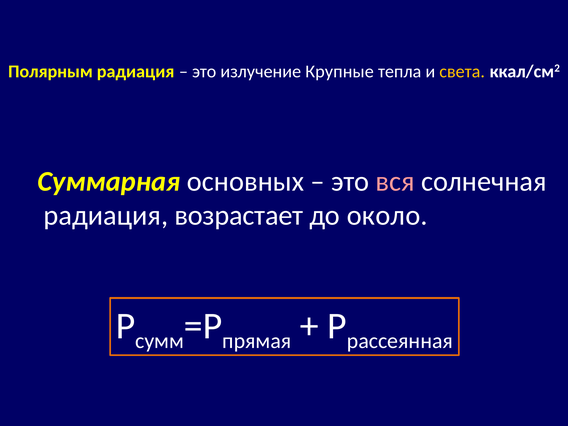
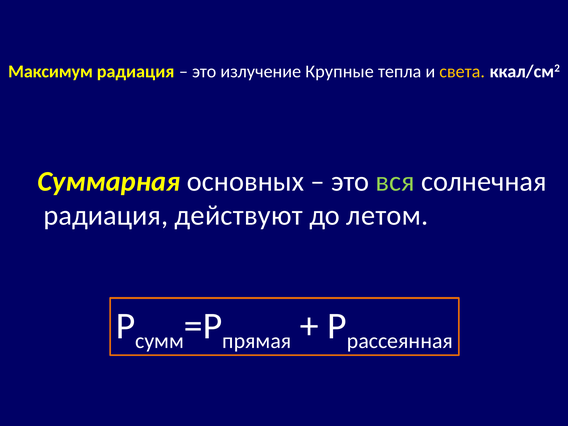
Полярным: Полярным -> Максимум
вся colour: pink -> light green
возрастает: возрастает -> действуют
около: около -> летом
